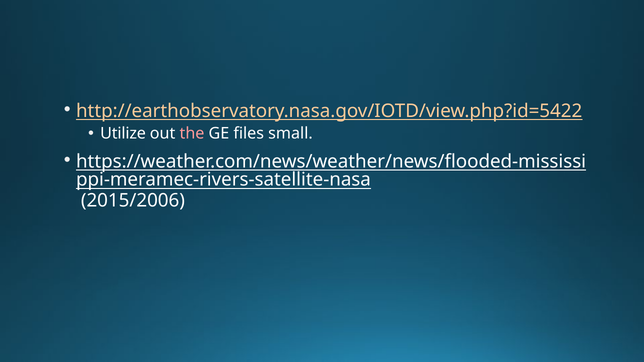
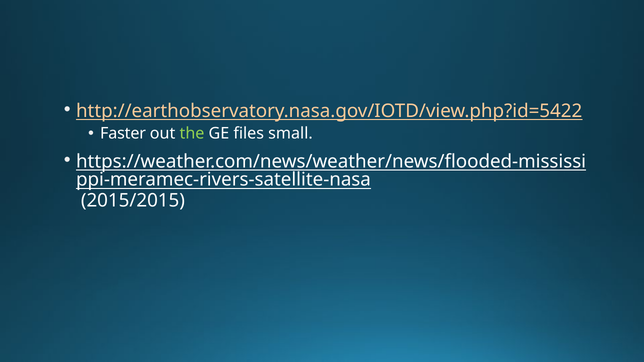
Utilize: Utilize -> Faster
the colour: pink -> light green
2015/2006: 2015/2006 -> 2015/2015
